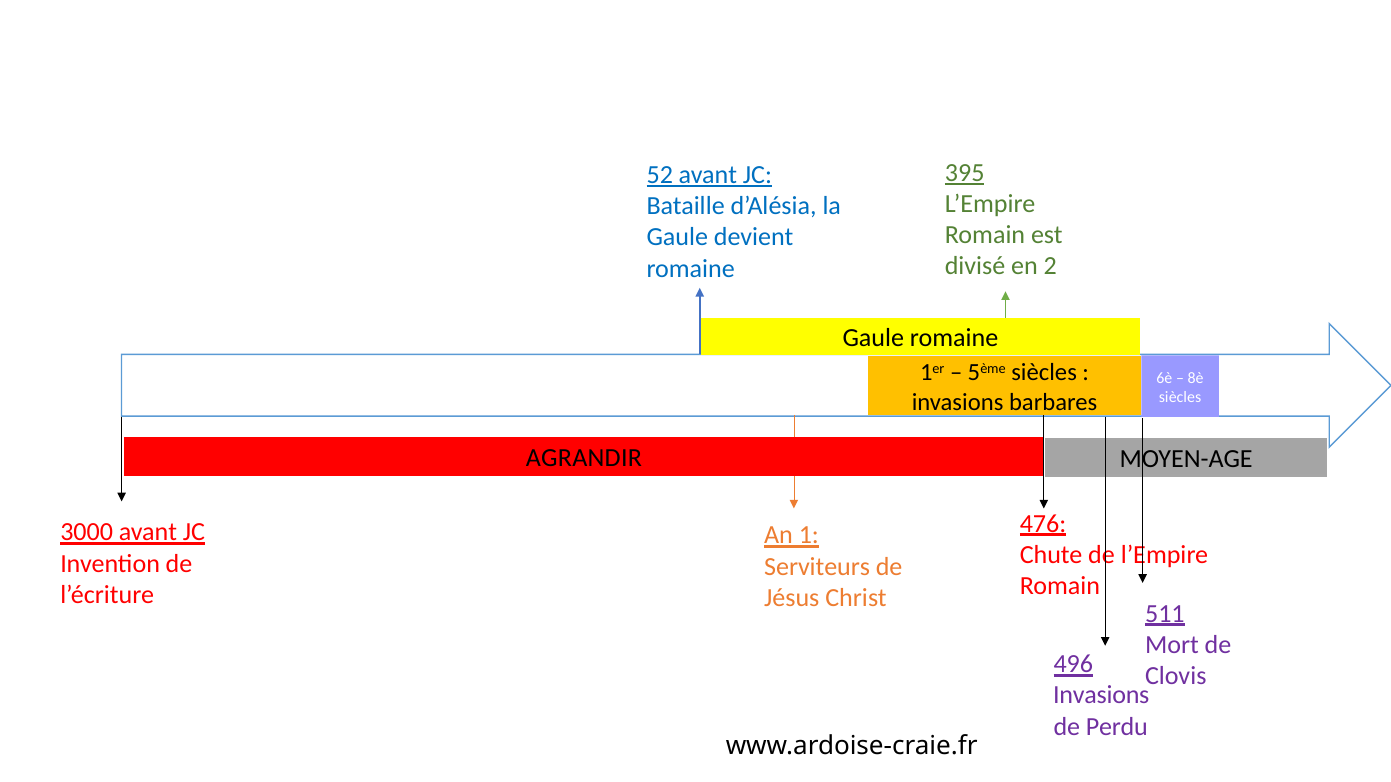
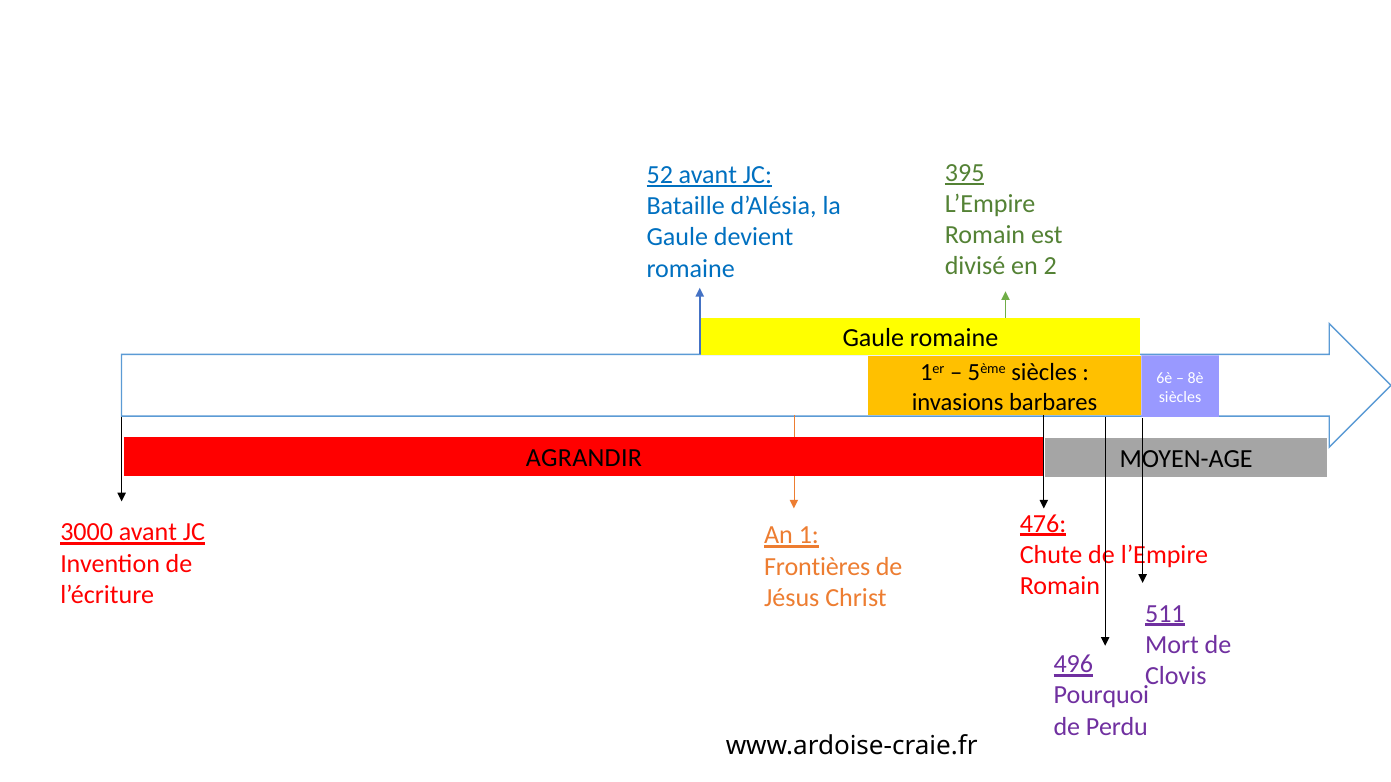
Serviteurs: Serviteurs -> Frontières
Invasions at (1101, 696): Invasions -> Pourquoi
